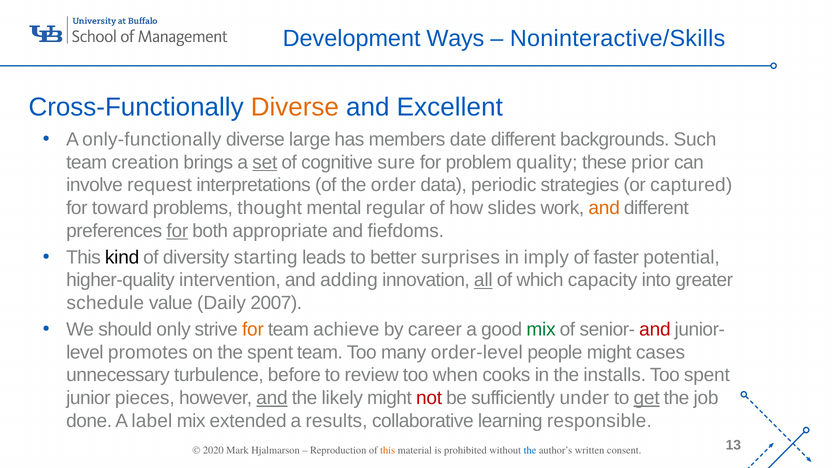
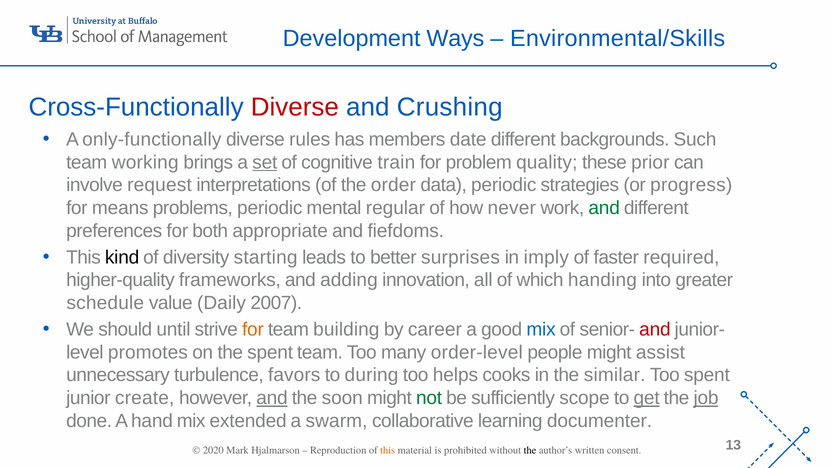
Noninteractive/Skills: Noninteractive/Skills -> Environmental/Skills
Diverse at (295, 107) colour: orange -> red
Excellent: Excellent -> Crushing
large: large -> rules
creation: creation -> working
sure: sure -> train
captured: captured -> progress
toward: toward -> means
problems thought: thought -> periodic
slides: slides -> never
and at (604, 208) colour: orange -> green
for at (177, 231) underline: present -> none
potential: potential -> required
intervention: intervention -> frameworks
all underline: present -> none
capacity: capacity -> handing
only: only -> until
achieve: achieve -> building
mix at (541, 329) colour: green -> blue
cases: cases -> assist
before: before -> favors
review: review -> during
when: when -> helps
installs: installs -> similar
pieces: pieces -> create
likely: likely -> soon
not colour: red -> green
under: under -> scope
job underline: none -> present
label: label -> hand
results: results -> swarm
responsible: responsible -> documenter
the at (530, 450) colour: blue -> black
